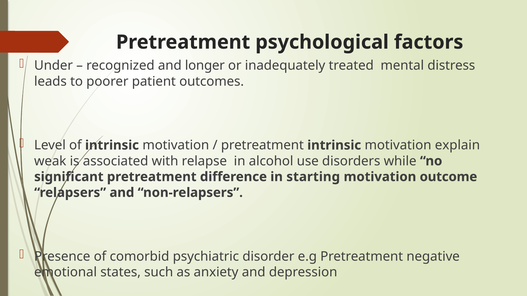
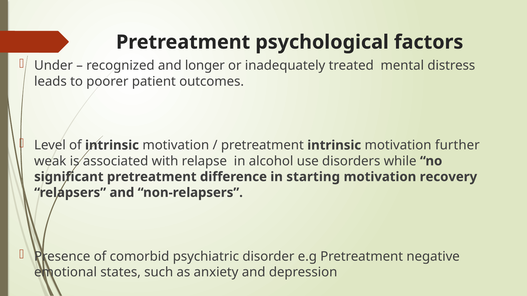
explain: explain -> further
outcome: outcome -> recovery
